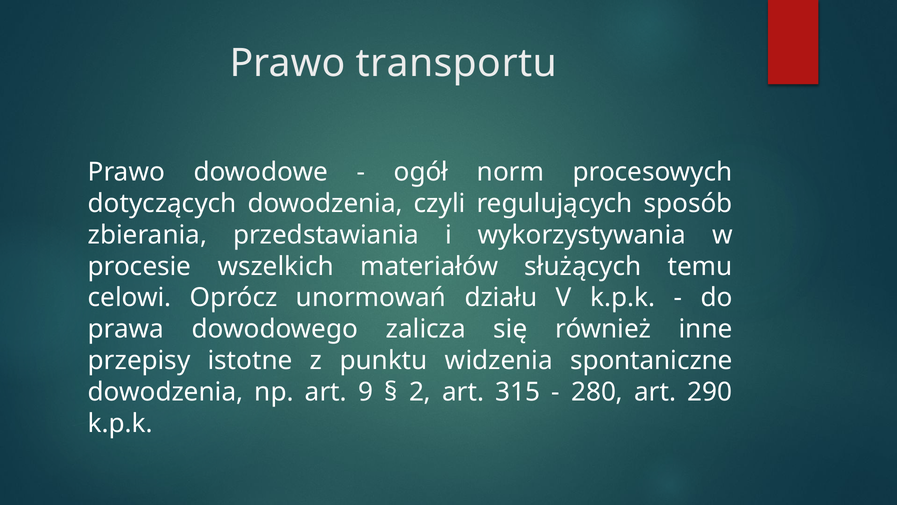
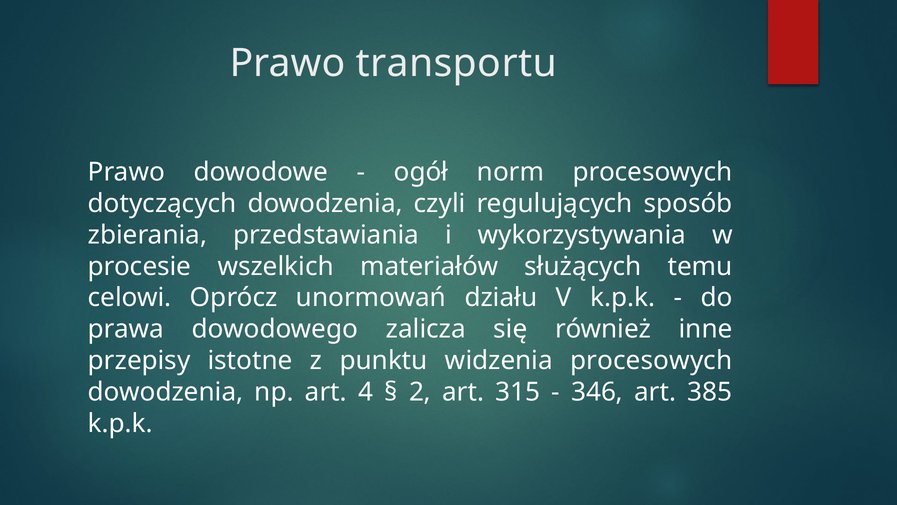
widzenia spontaniczne: spontaniczne -> procesowych
9: 9 -> 4
280: 280 -> 346
290: 290 -> 385
